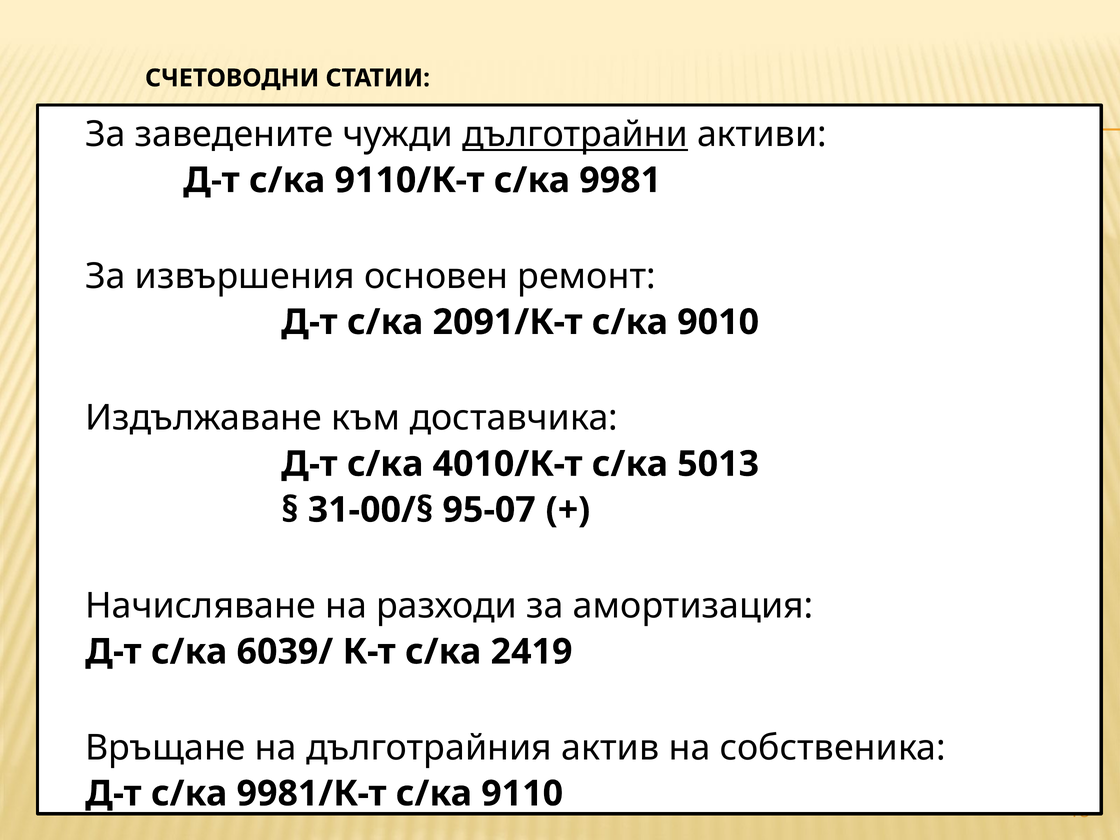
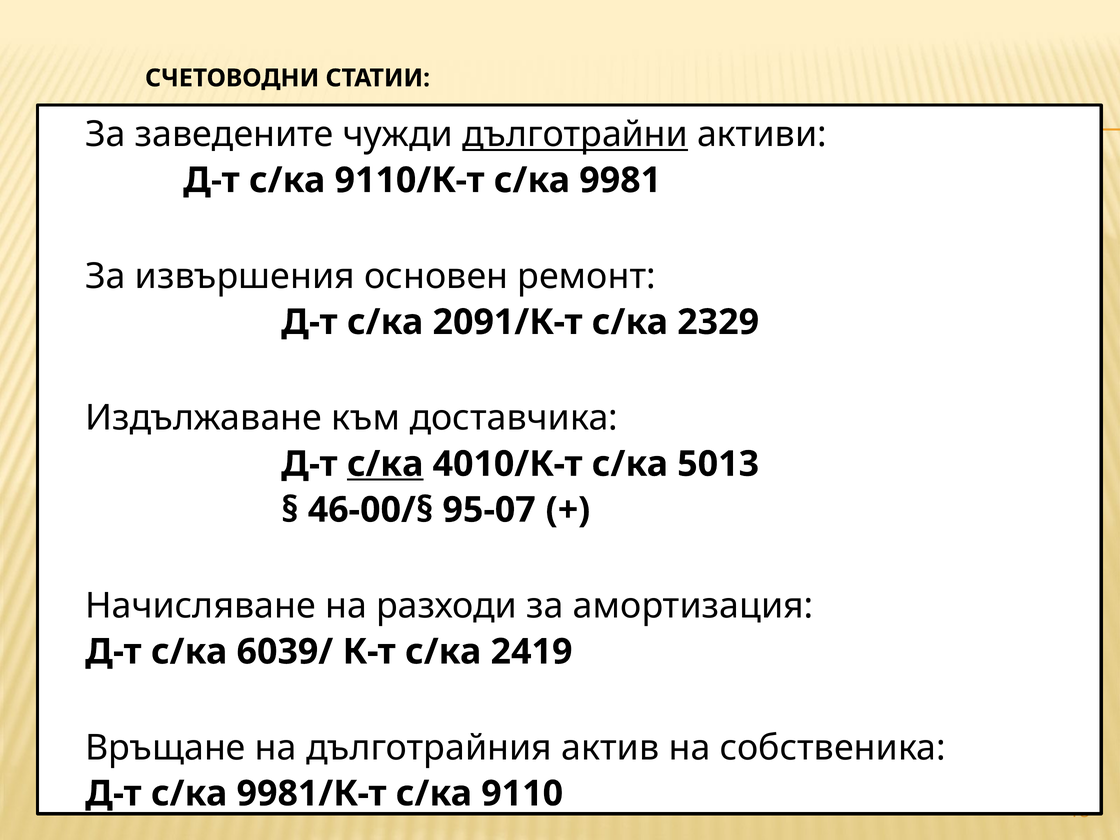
9010: 9010 -> 2329
с/ка at (385, 464) underline: none -> present
31-00/§: 31-00/§ -> 46-00/§
